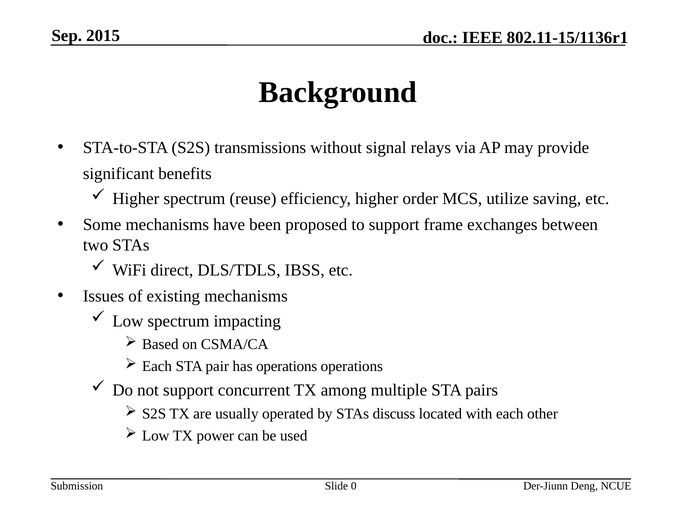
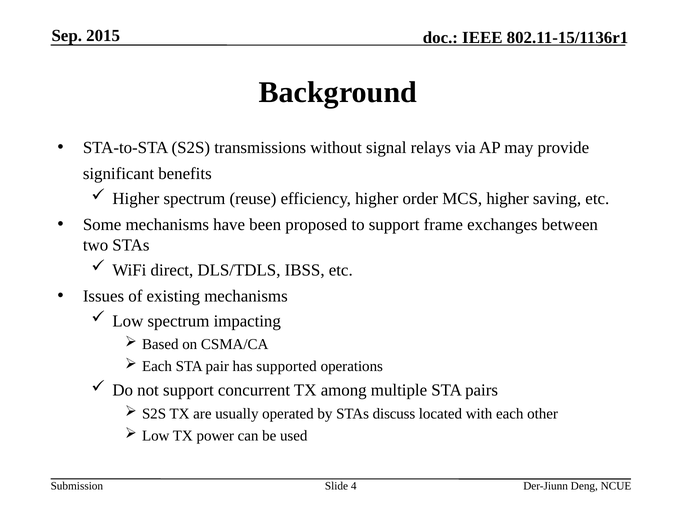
MCS utilize: utilize -> higher
has operations: operations -> supported
0: 0 -> 4
